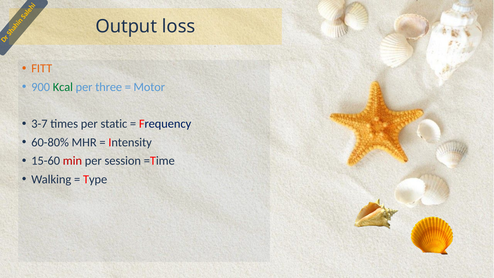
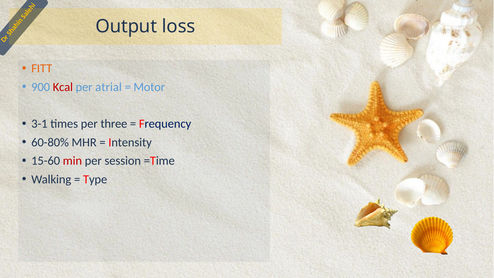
Kcal colour: green -> red
three: three -> atrial
3-7: 3-7 -> 3-1
static: static -> three
